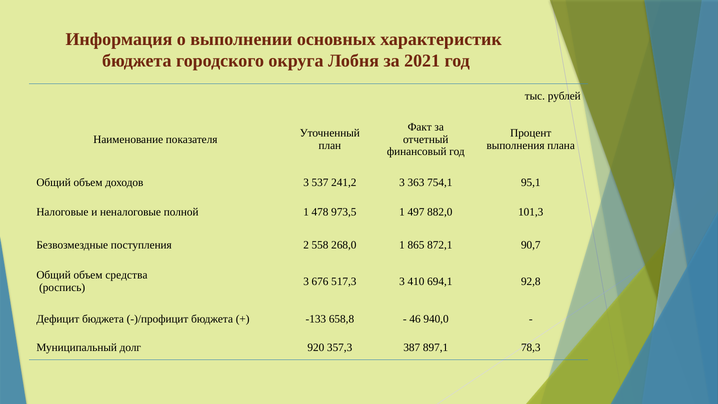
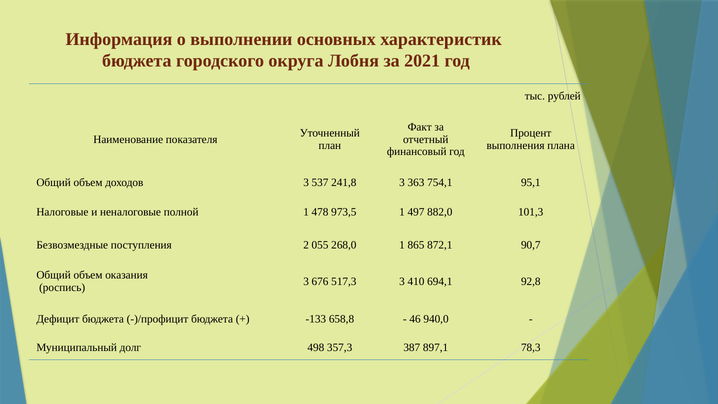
241,2: 241,2 -> 241,8
558: 558 -> 055
средства: средства -> оказания
920: 920 -> 498
